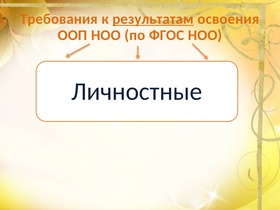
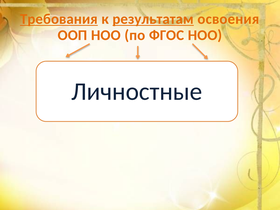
Требования underline: none -> present
